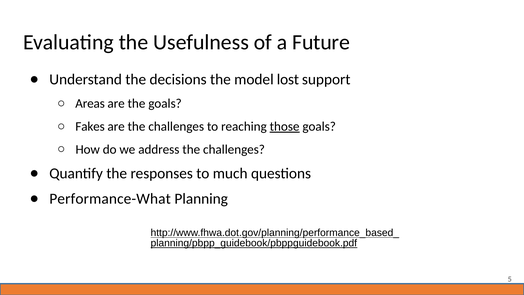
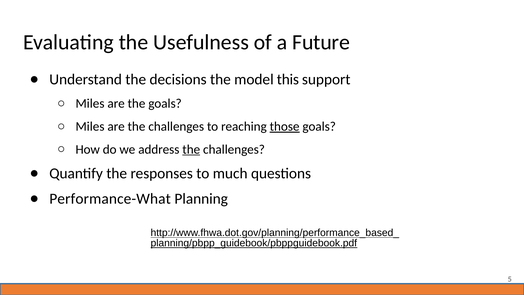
lost: lost -> this
Areas at (90, 104): Areas -> Miles
Fakes at (90, 126): Fakes -> Miles
the at (191, 149) underline: none -> present
